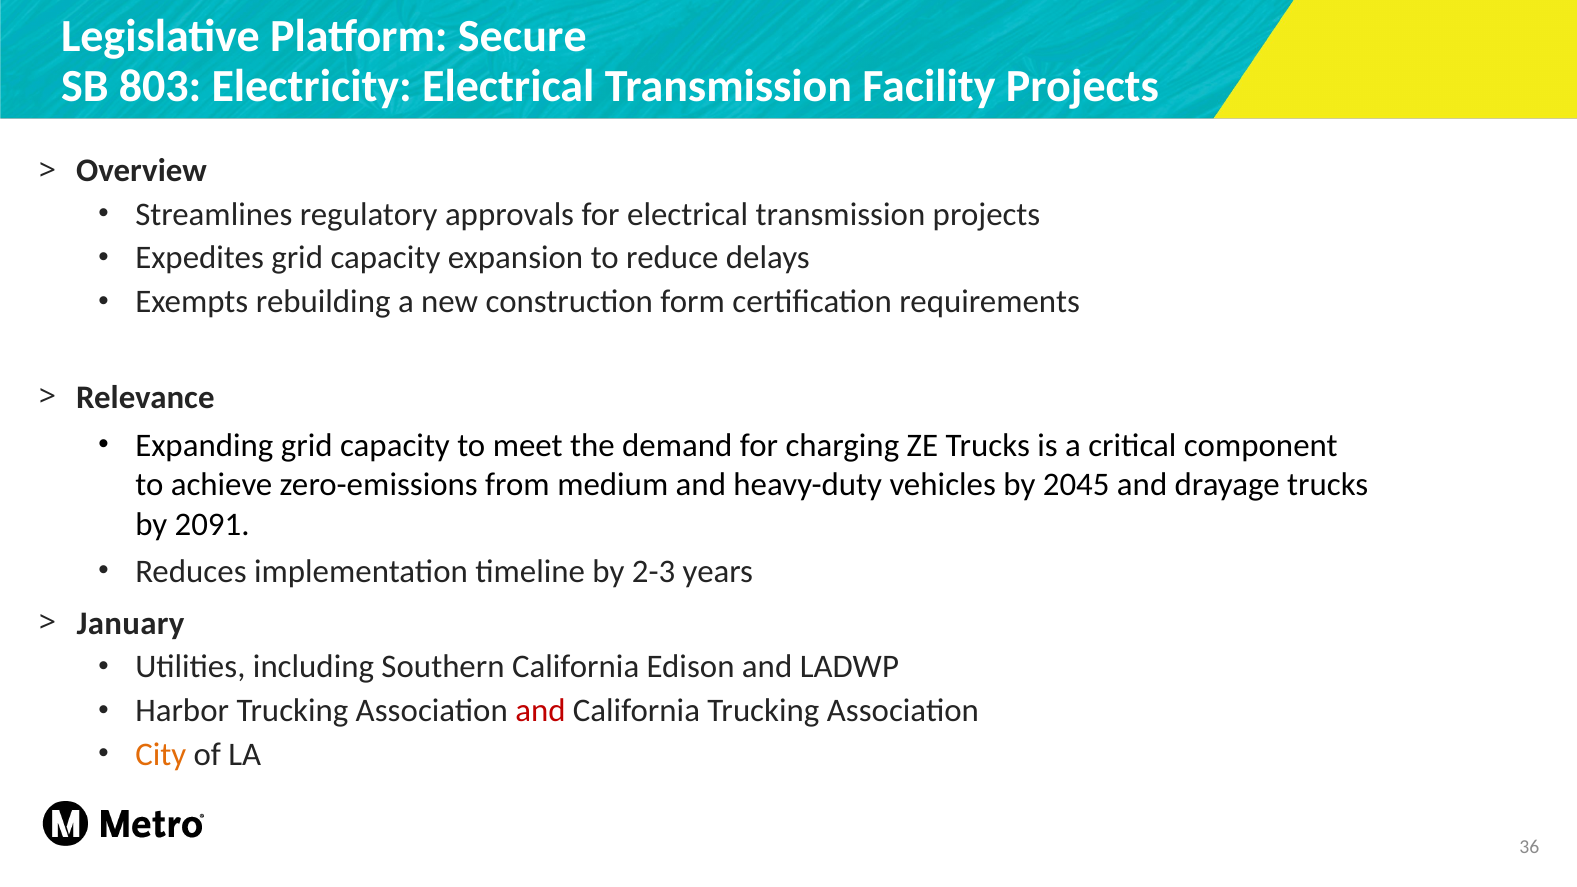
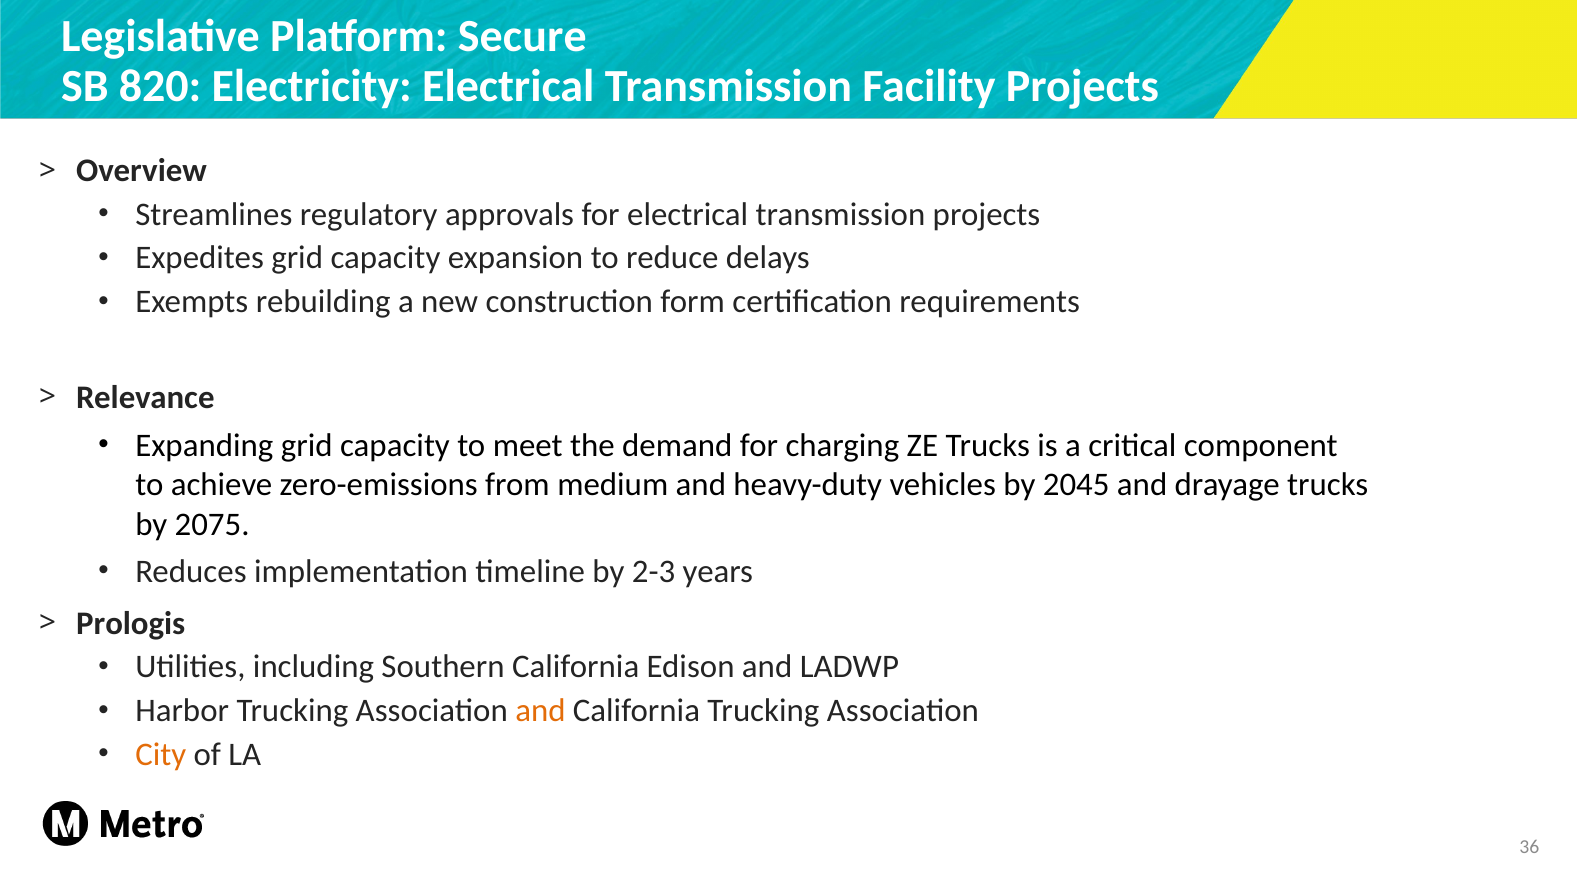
803: 803 -> 820
2091: 2091 -> 2075
January: January -> Prologis
and at (540, 711) colour: red -> orange
